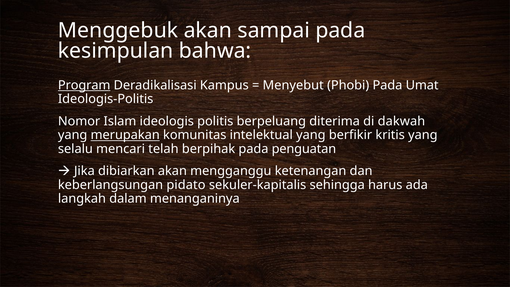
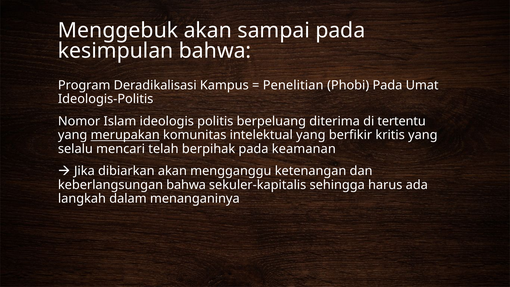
Program underline: present -> none
Menyebut: Menyebut -> Penelitian
dakwah: dakwah -> tertentu
penguatan: penguatan -> keamanan
keberlangsungan pidato: pidato -> bahwa
